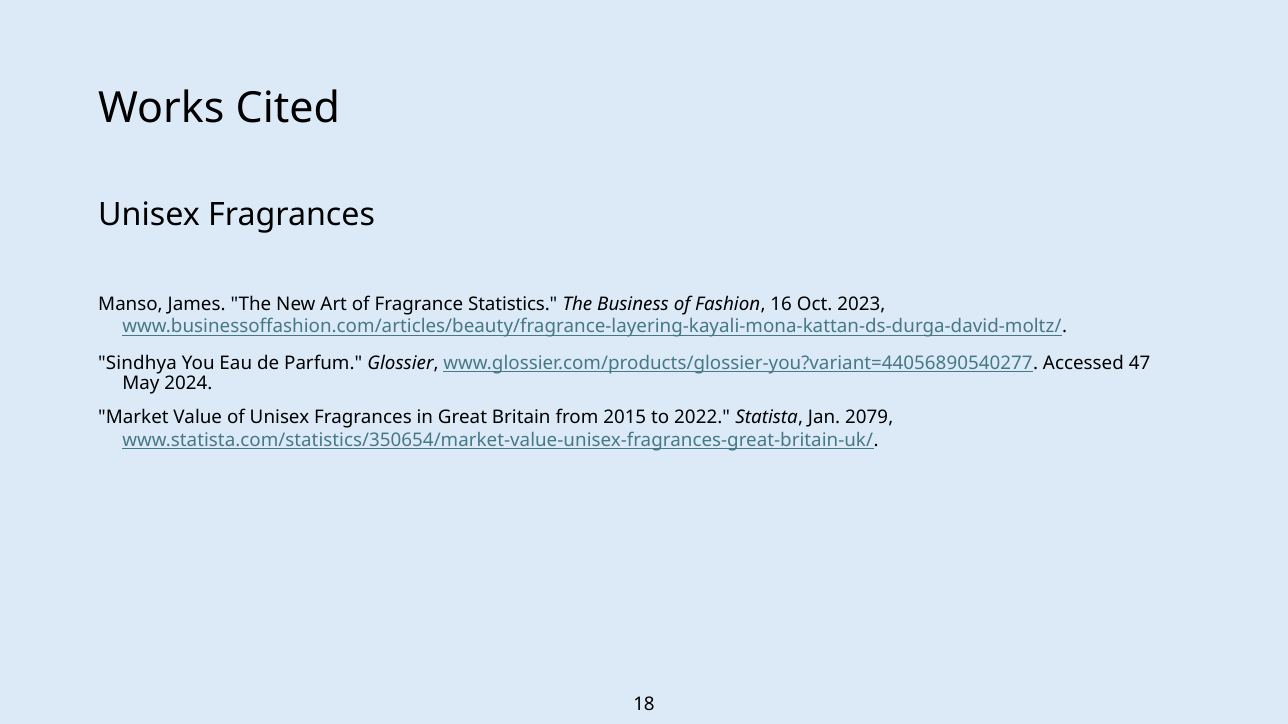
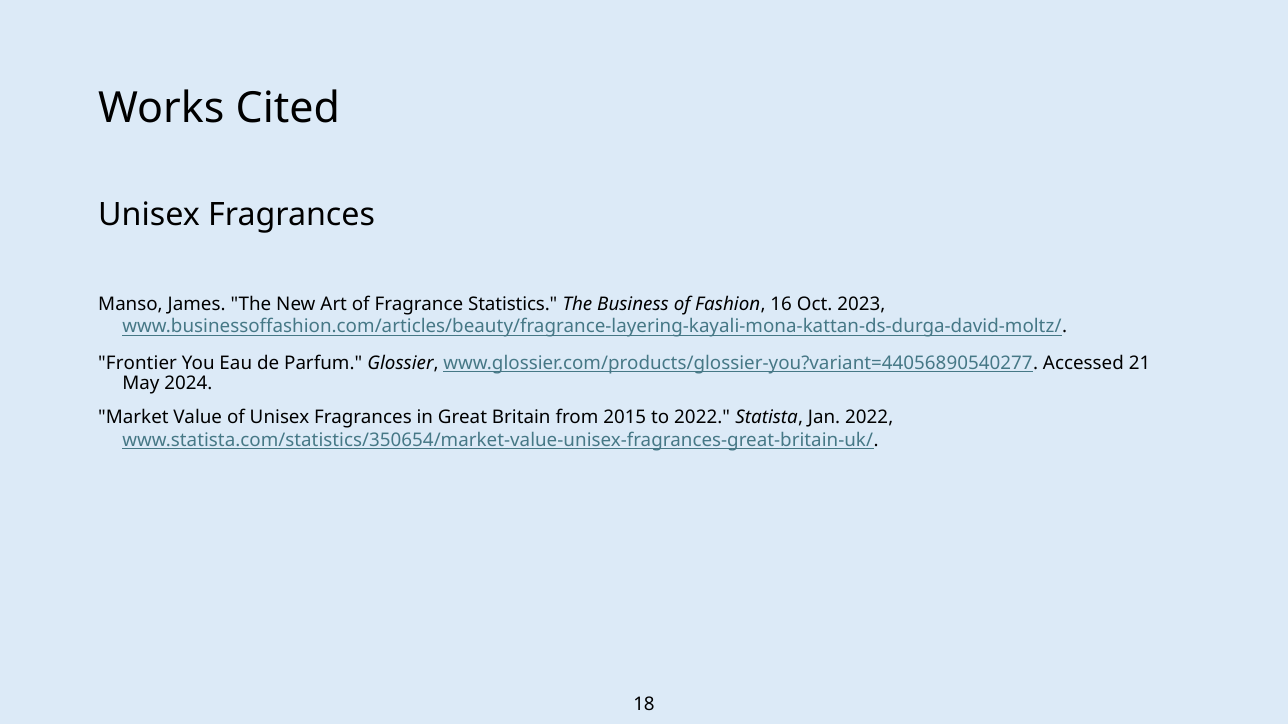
Sindhya: Sindhya -> Frontier
47: 47 -> 21
Jan 2079: 2079 -> 2022
